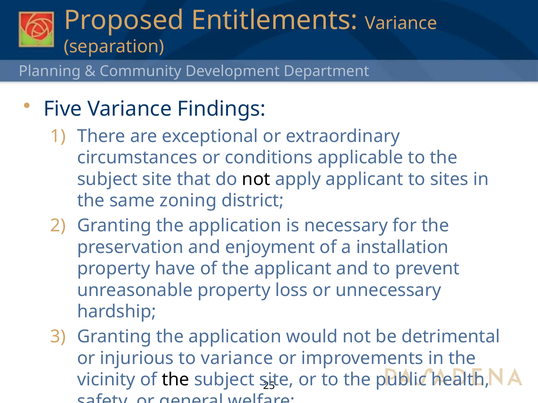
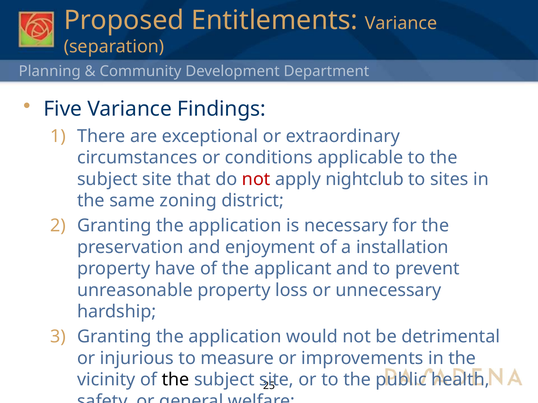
not at (256, 179) colour: black -> red
apply applicant: applicant -> nightclub
to variance: variance -> measure
